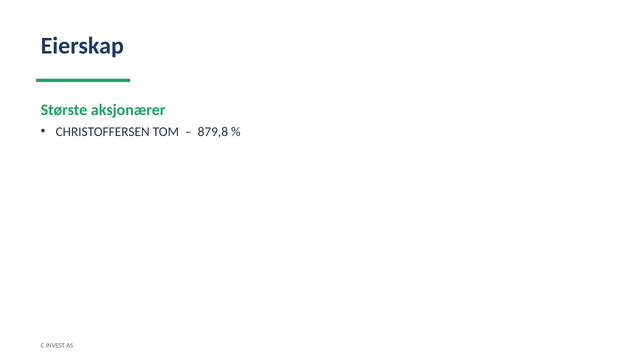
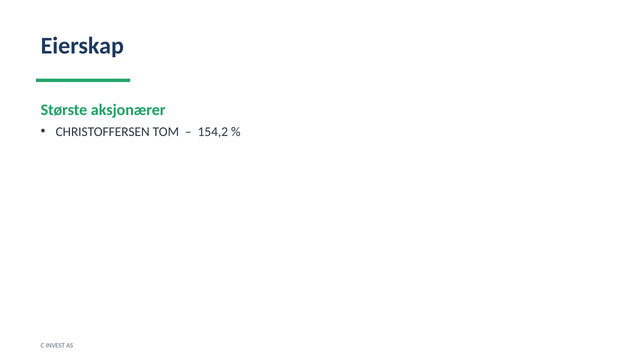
879,8: 879,8 -> 154,2
